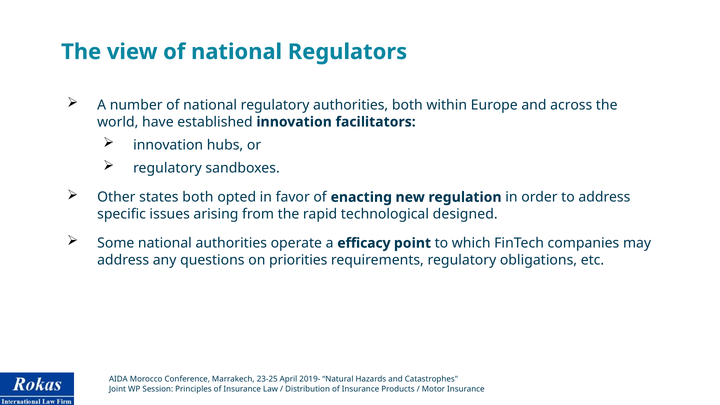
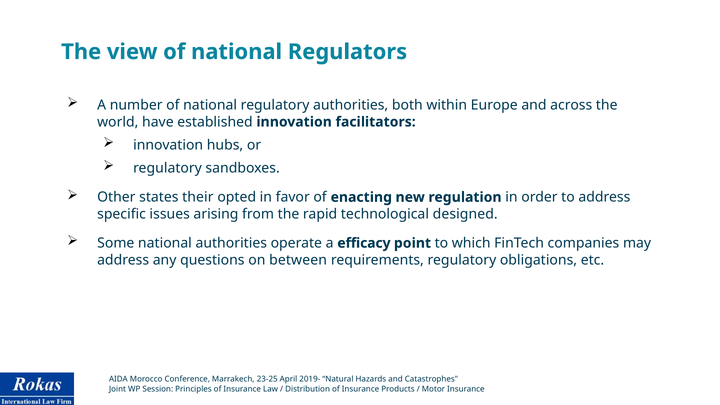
states both: both -> their
priorities: priorities -> between
